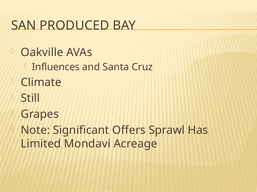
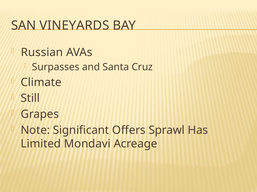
PRODUCED: PRODUCED -> VINEYARDS
Oakville: Oakville -> Russian
Influences: Influences -> Surpasses
